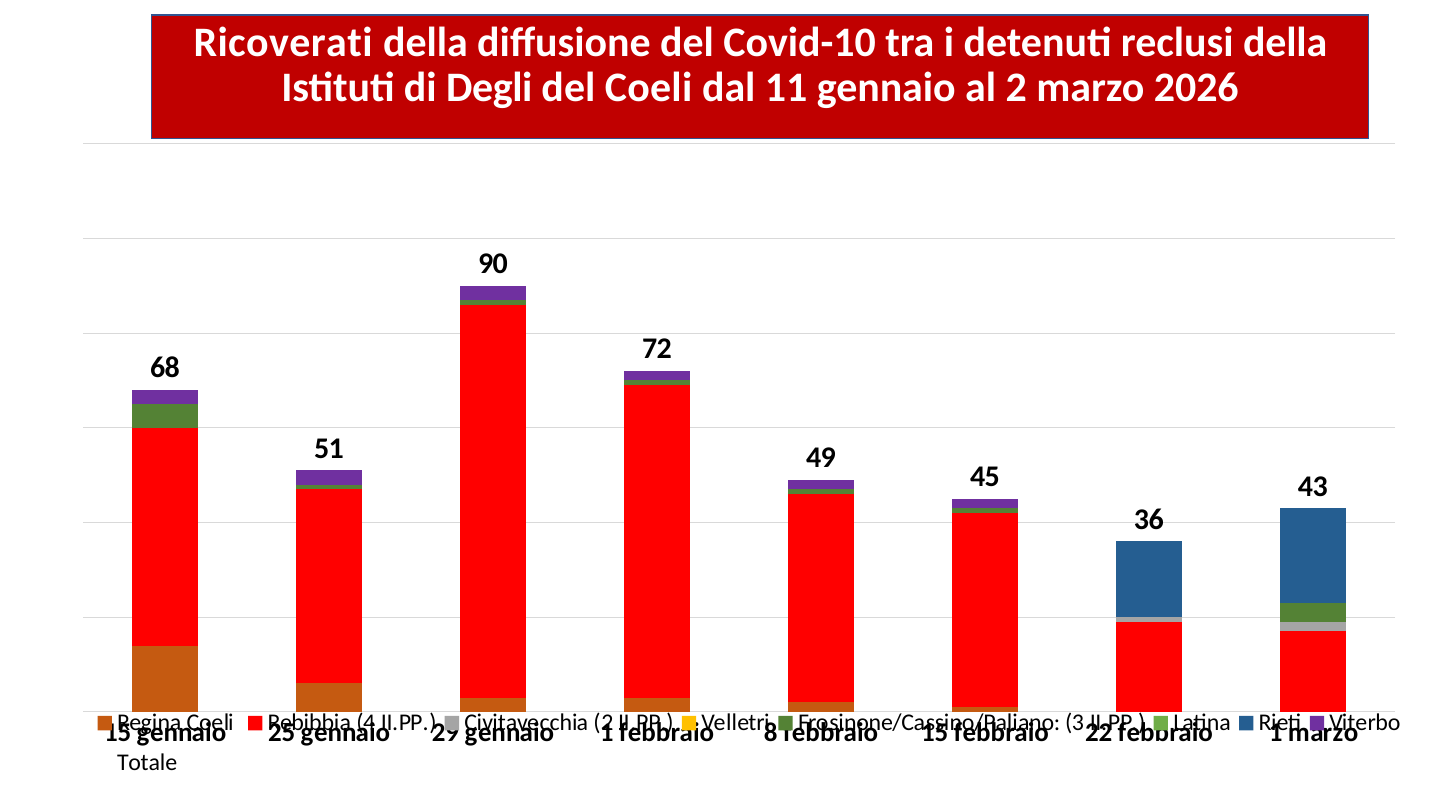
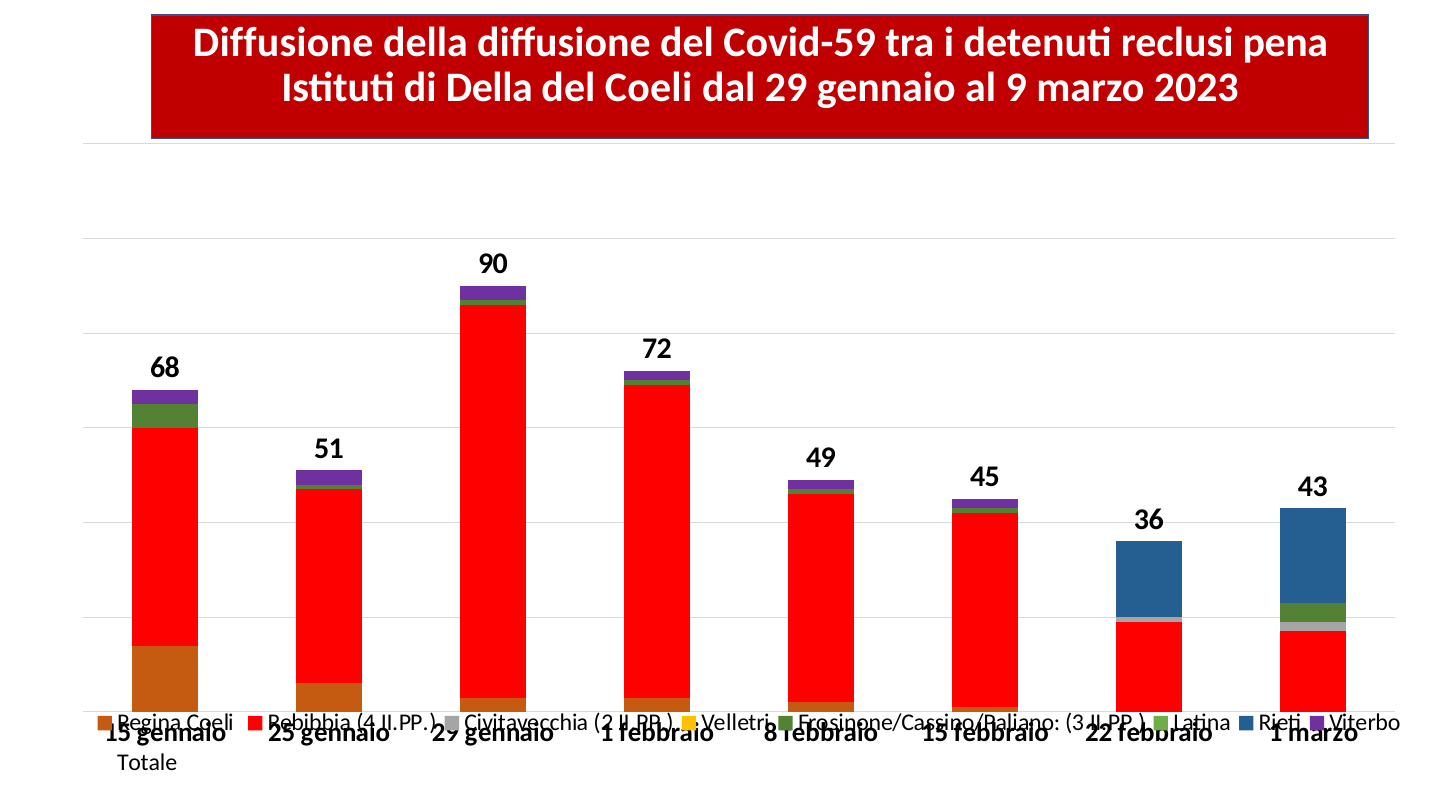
Ricoverati at (283, 43): Ricoverati -> Diffusione
Covid-10: Covid-10 -> Covid-59
reclusi della: della -> pena
di Degli: Degli -> Della
dal 11: 11 -> 29
al 2: 2 -> 9
2026: 2026 -> 2023
